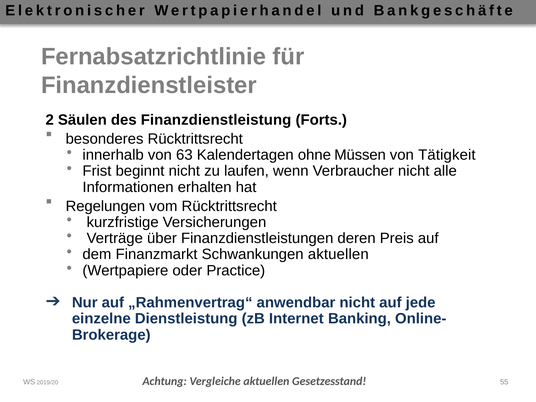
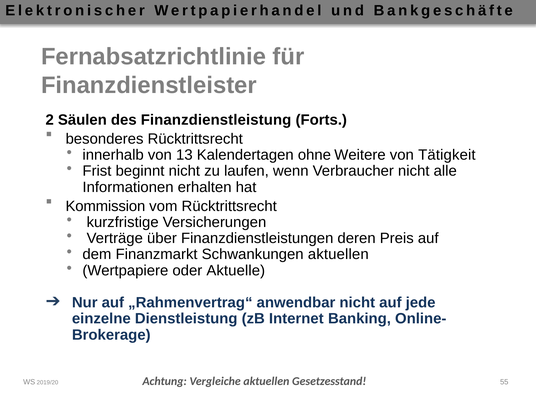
63: 63 -> 13
Müssen: Müssen -> Weitere
Regelungen: Regelungen -> Kommission
Practice: Practice -> Aktuelle
